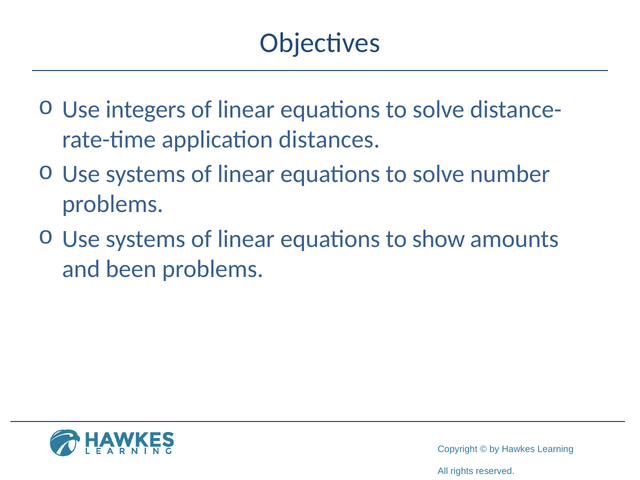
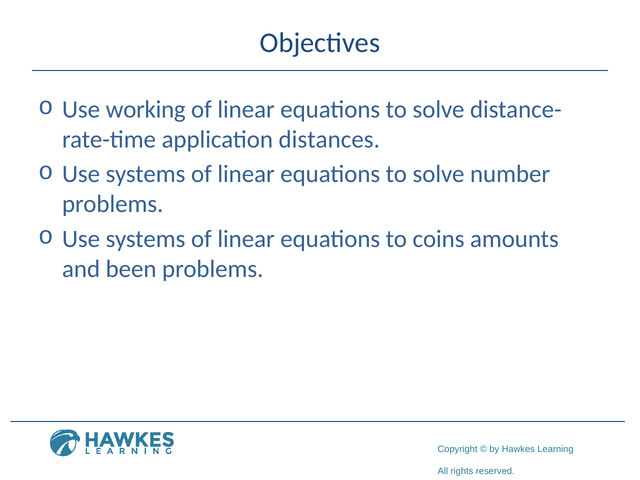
integers: integers -> working
show: show -> coins
